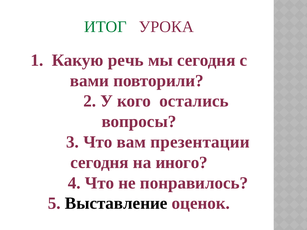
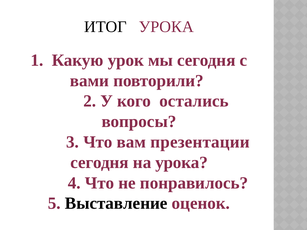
ИТОГ colour: green -> black
речь: речь -> урок
на иного: иного -> урока
